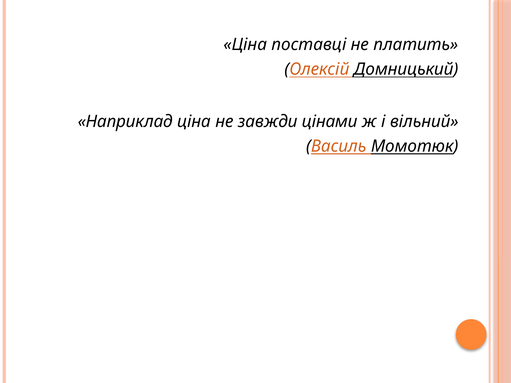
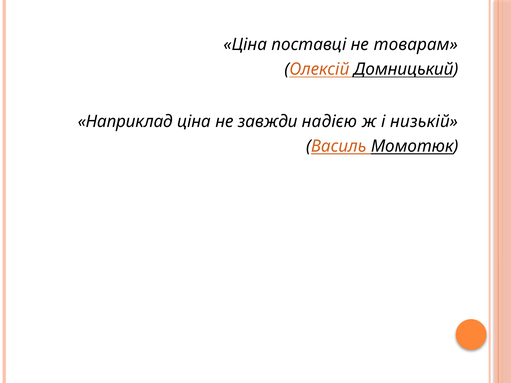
платить: платить -> товарам
цінами: цінами -> надією
вільний: вільний -> низькій
